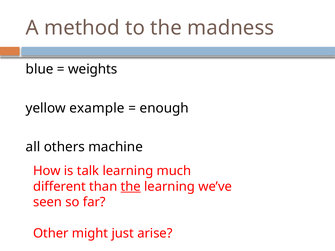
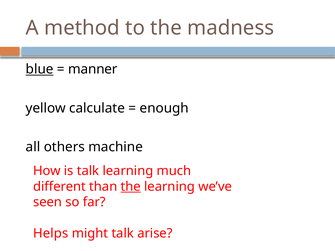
blue underline: none -> present
weights: weights -> manner
example: example -> calculate
Other: Other -> Helps
might just: just -> talk
